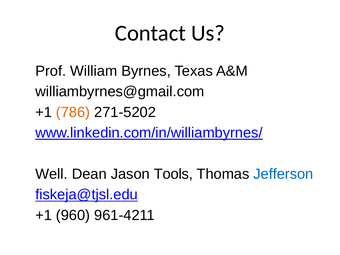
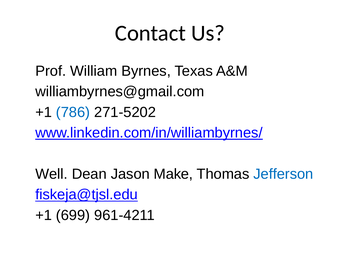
786 colour: orange -> blue
Tools: Tools -> Make
960: 960 -> 699
